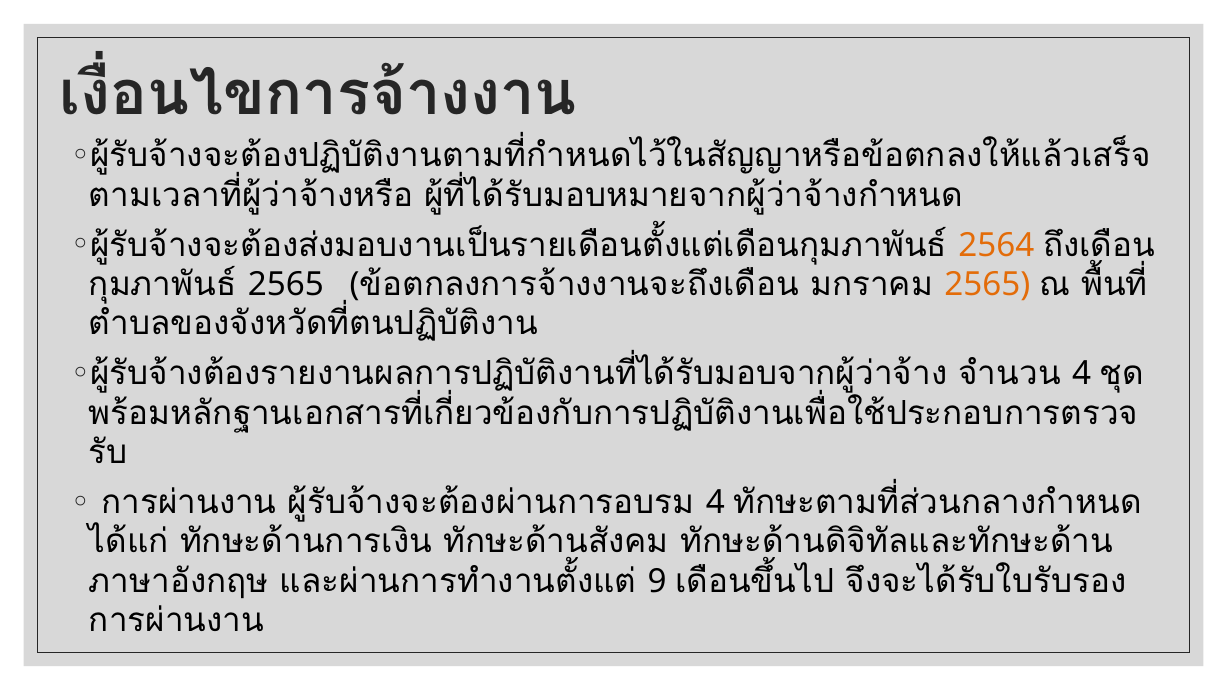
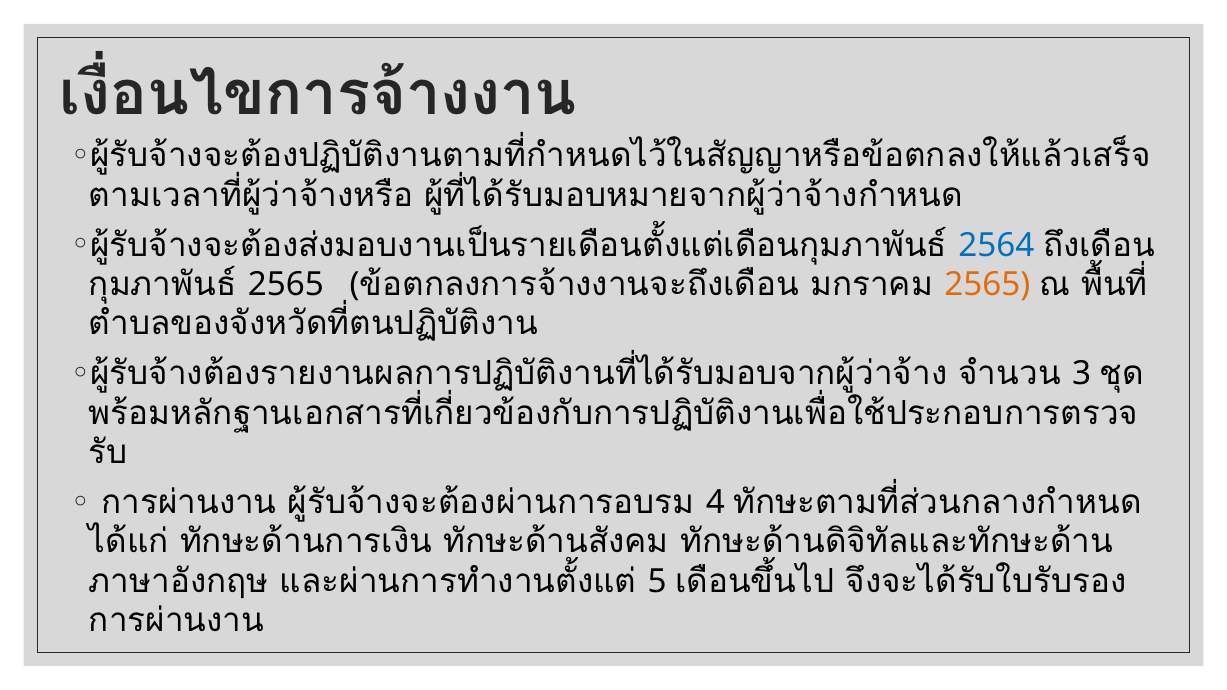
2564 colour: orange -> blue
4 at (1082, 374): 4 -> 3
9: 9 -> 5
